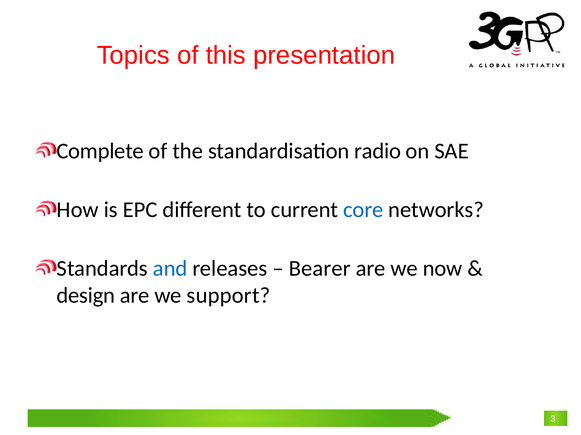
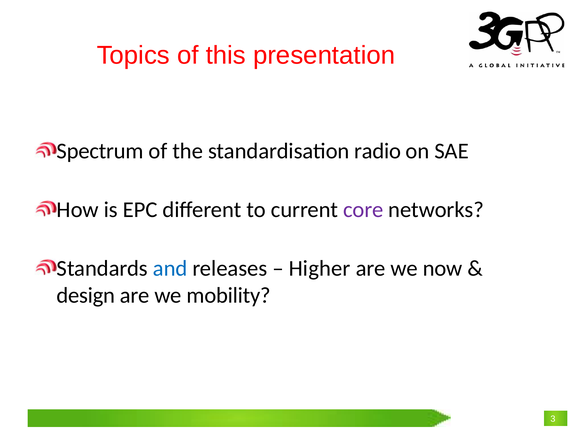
Complete: Complete -> Spectrum
core colour: blue -> purple
Bearer: Bearer -> Higher
support: support -> mobility
